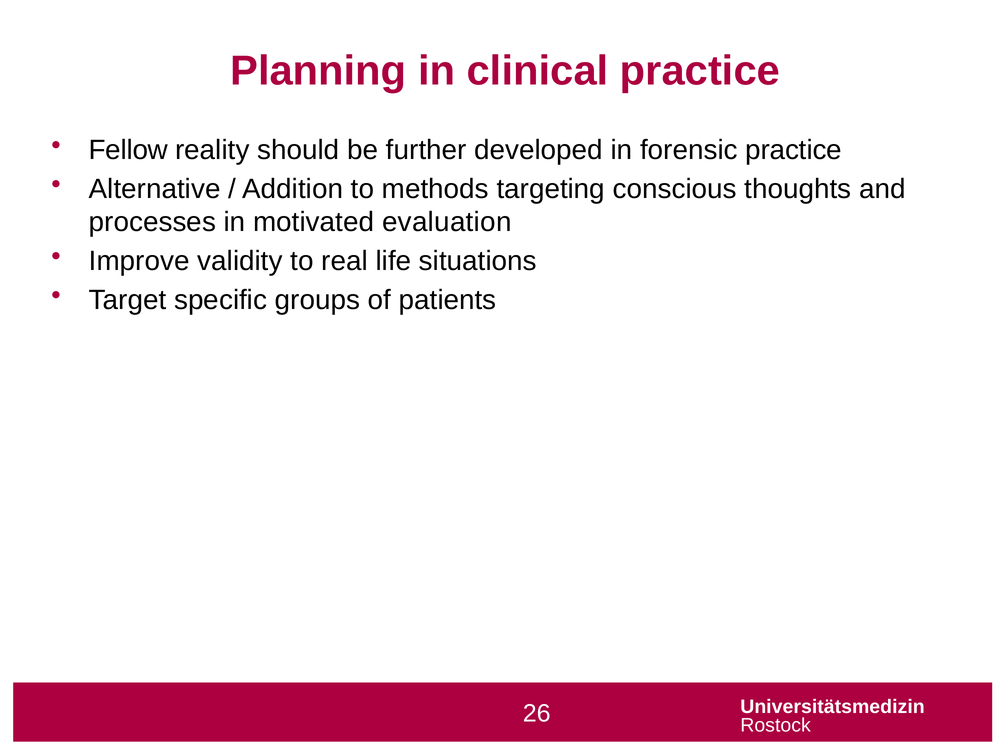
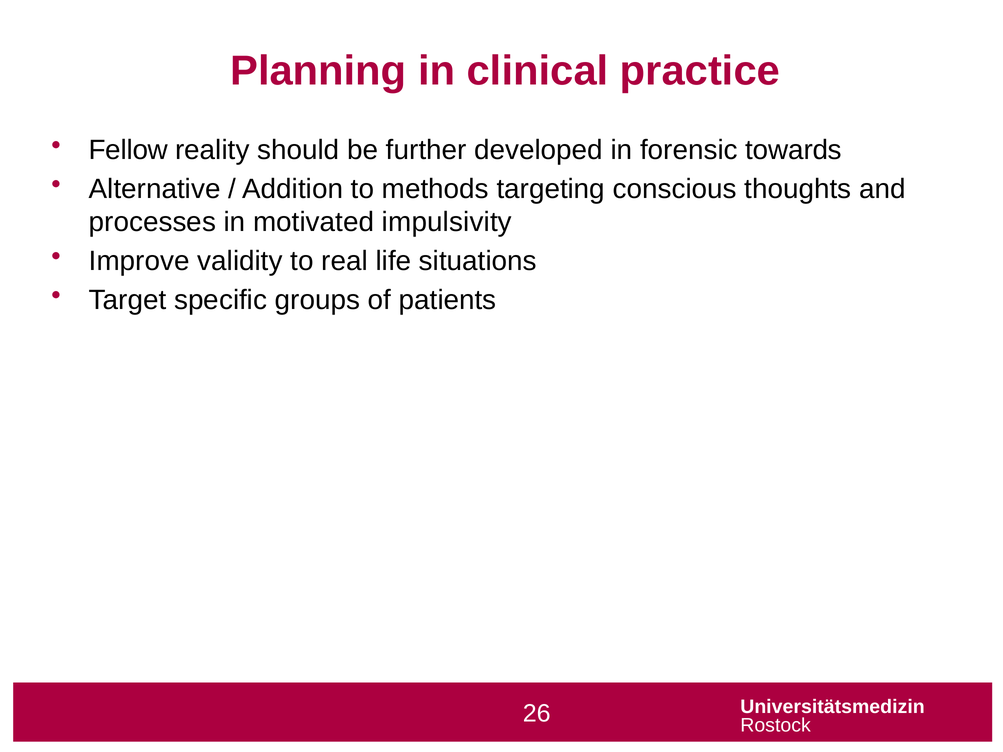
forensic practice: practice -> towards
evaluation: evaluation -> impulsivity
